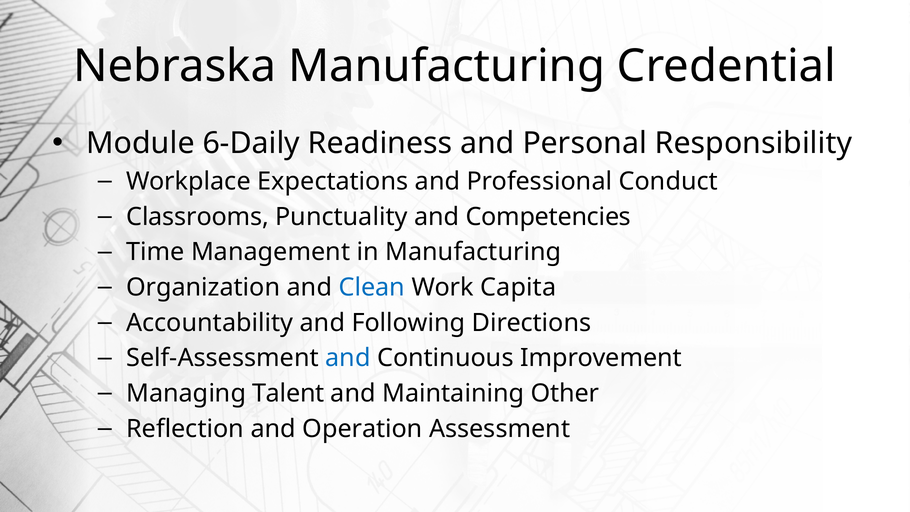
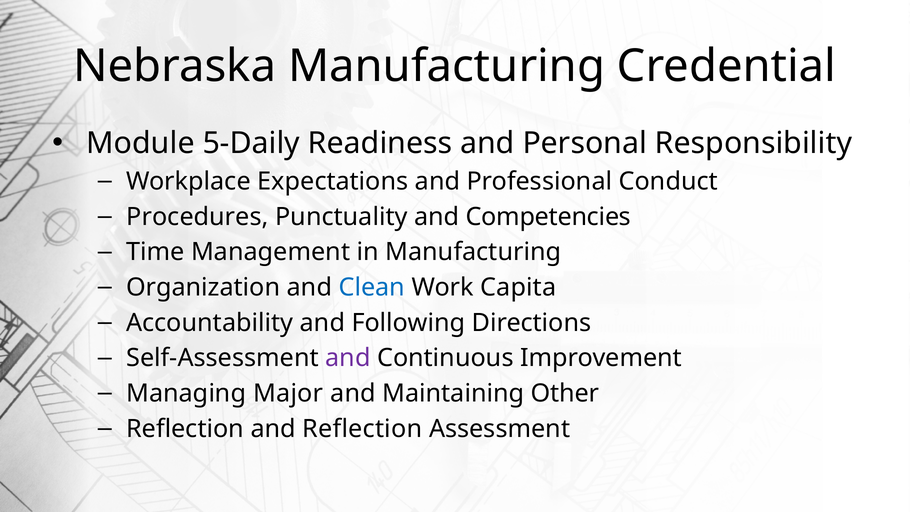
6-Daily: 6-Daily -> 5-Daily
Classrooms: Classrooms -> Procedures
and at (348, 358) colour: blue -> purple
Talent: Talent -> Major
and Operation: Operation -> Reflection
